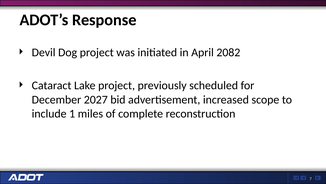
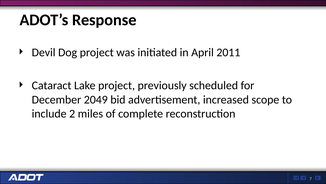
2082: 2082 -> 2011
2027: 2027 -> 2049
1: 1 -> 2
